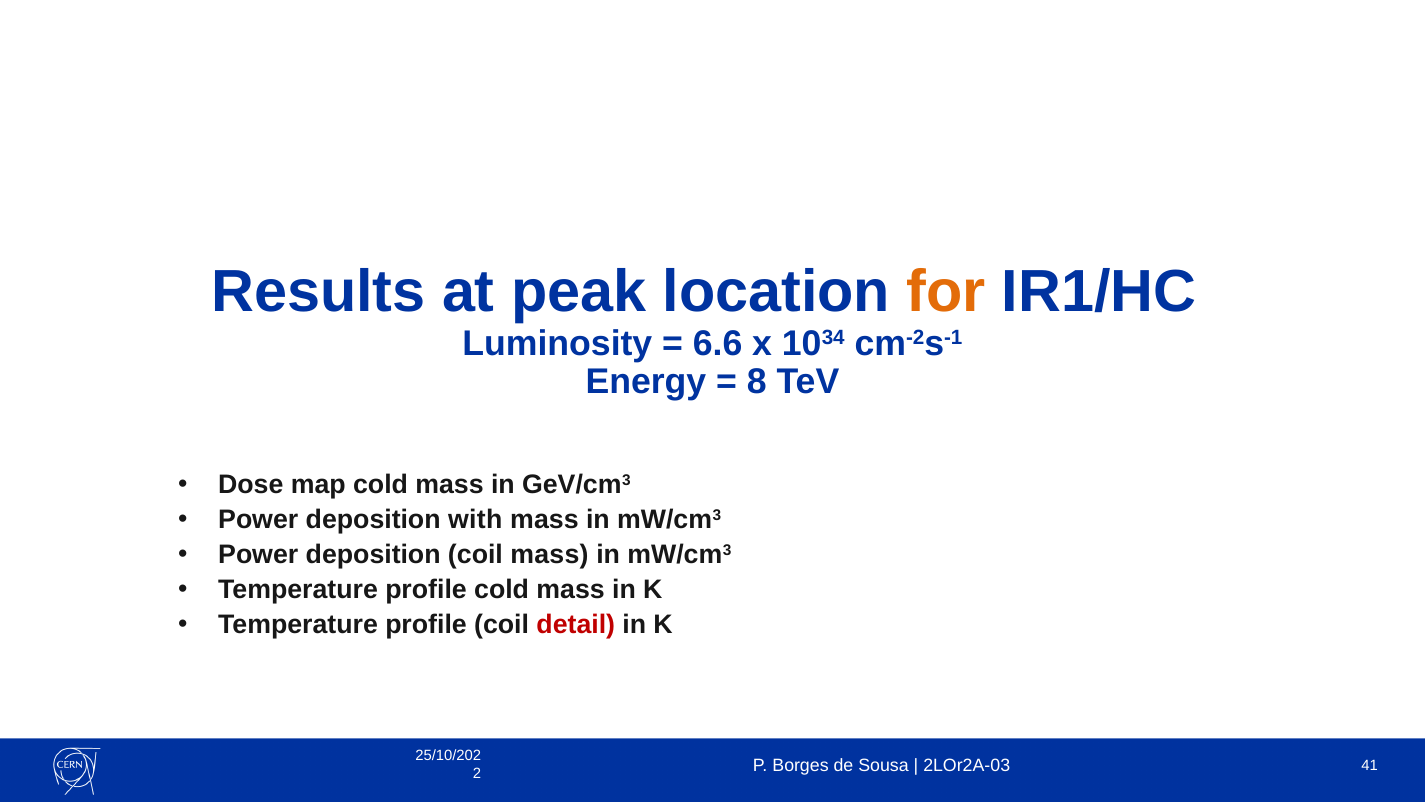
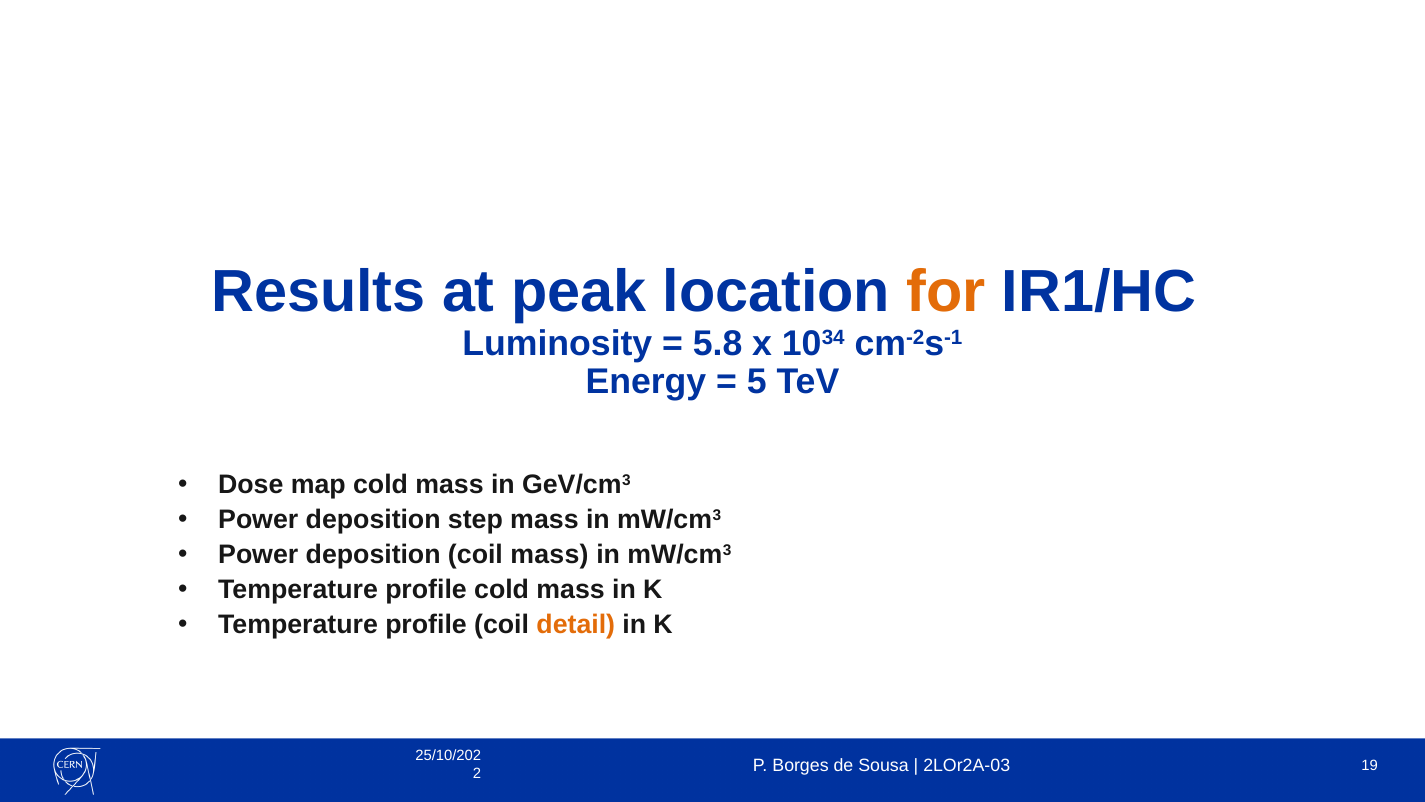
6.6: 6.6 -> 5.8
8: 8 -> 5
with: with -> step
detail colour: red -> orange
41: 41 -> 19
